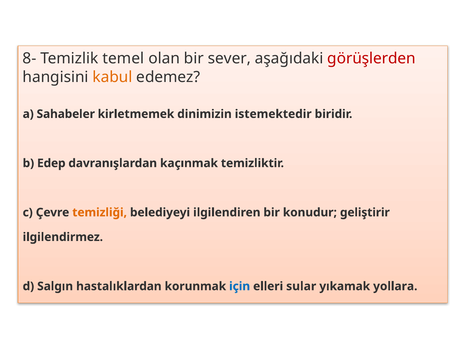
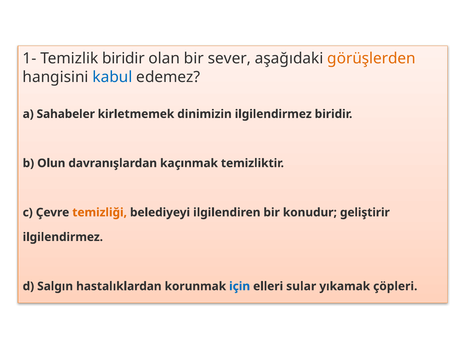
8-: 8- -> 1-
Temizlik temel: temel -> biridir
görüşlerden colour: red -> orange
kabul colour: orange -> blue
dinimizin istemektedir: istemektedir -> ilgilendirmez
Edep: Edep -> Olun
yollara: yollara -> çöpleri
